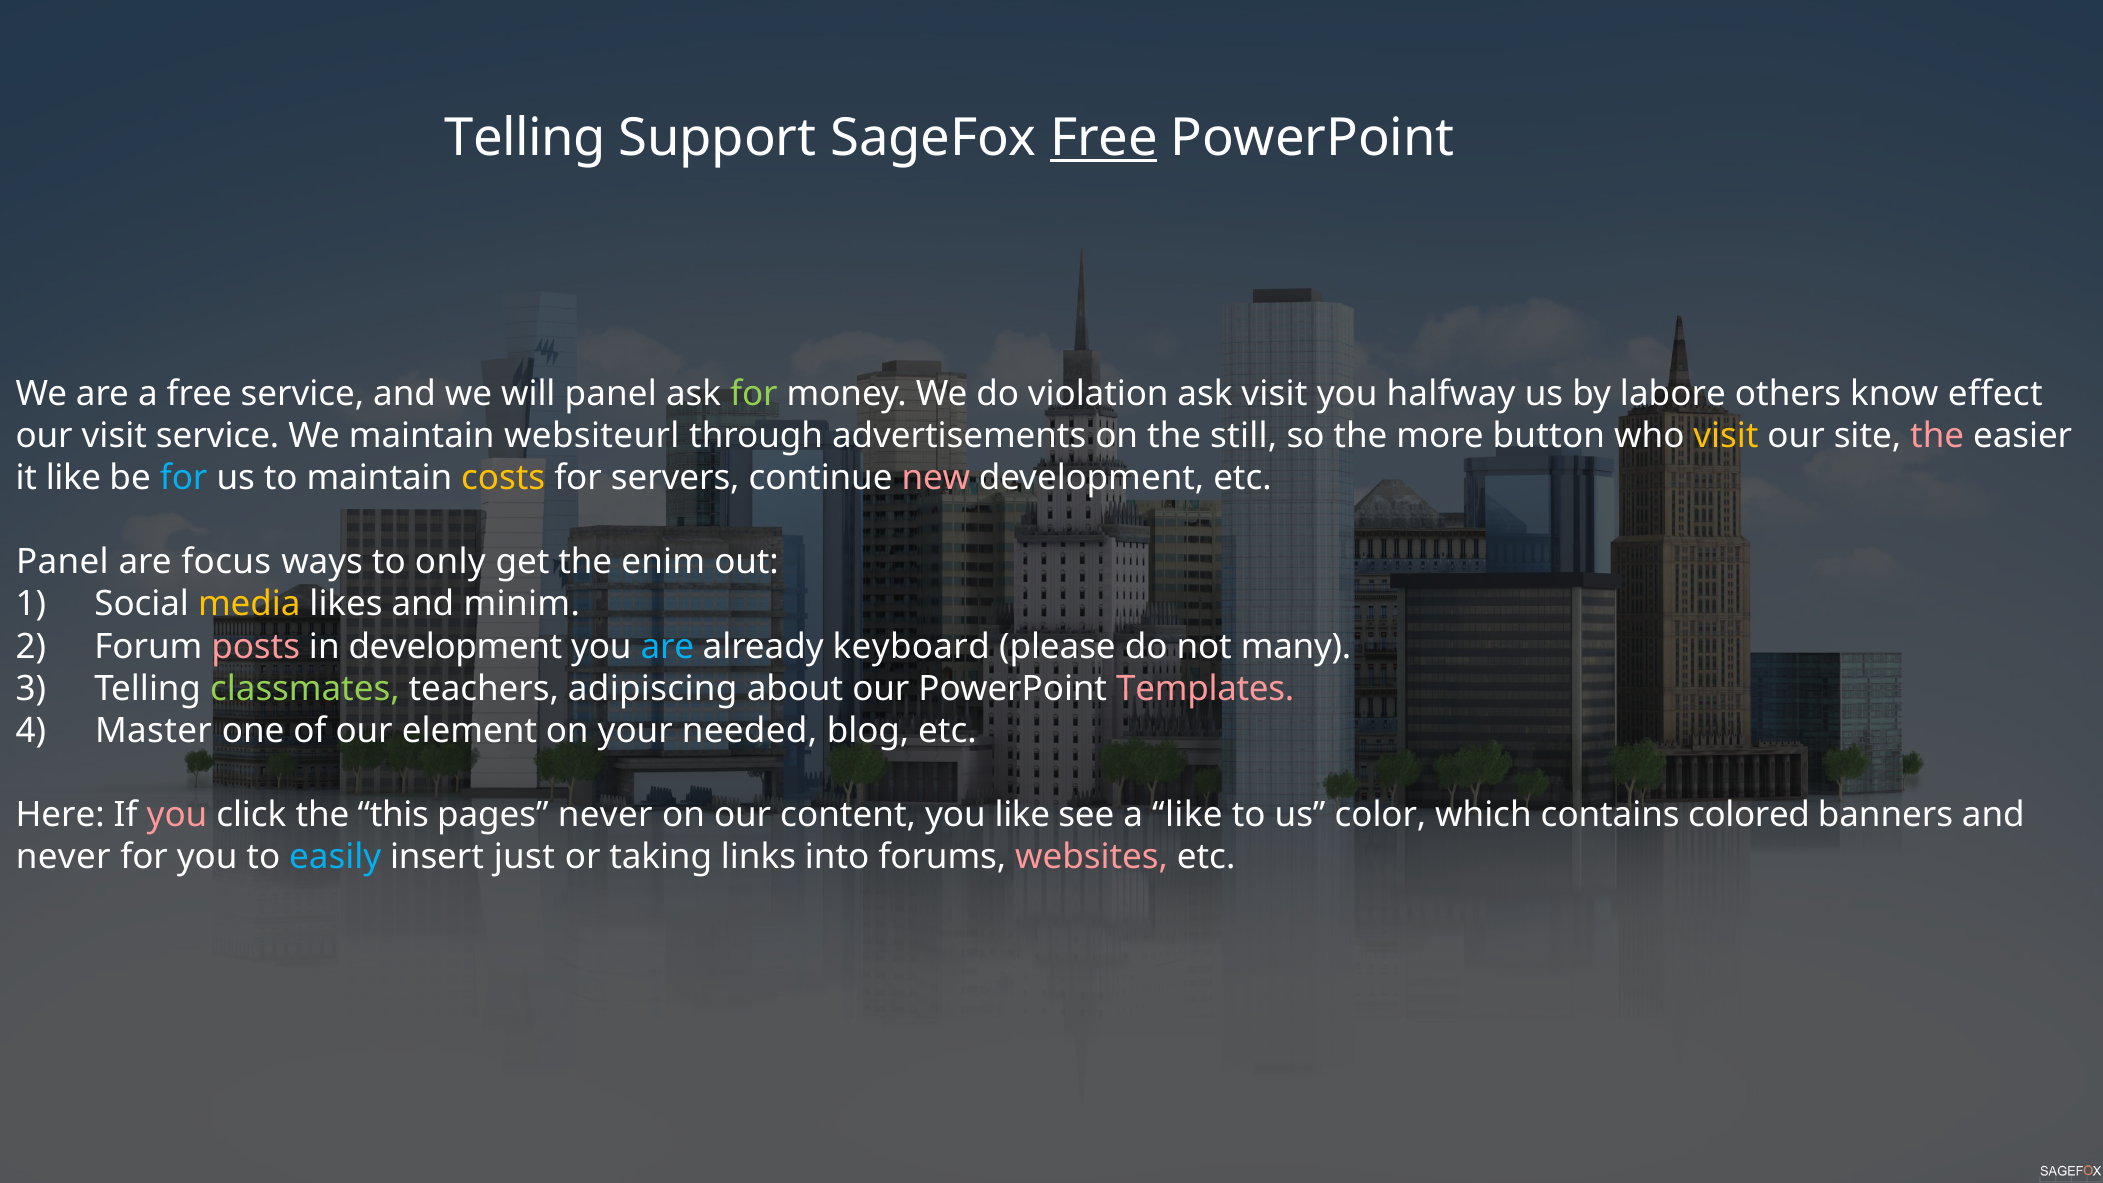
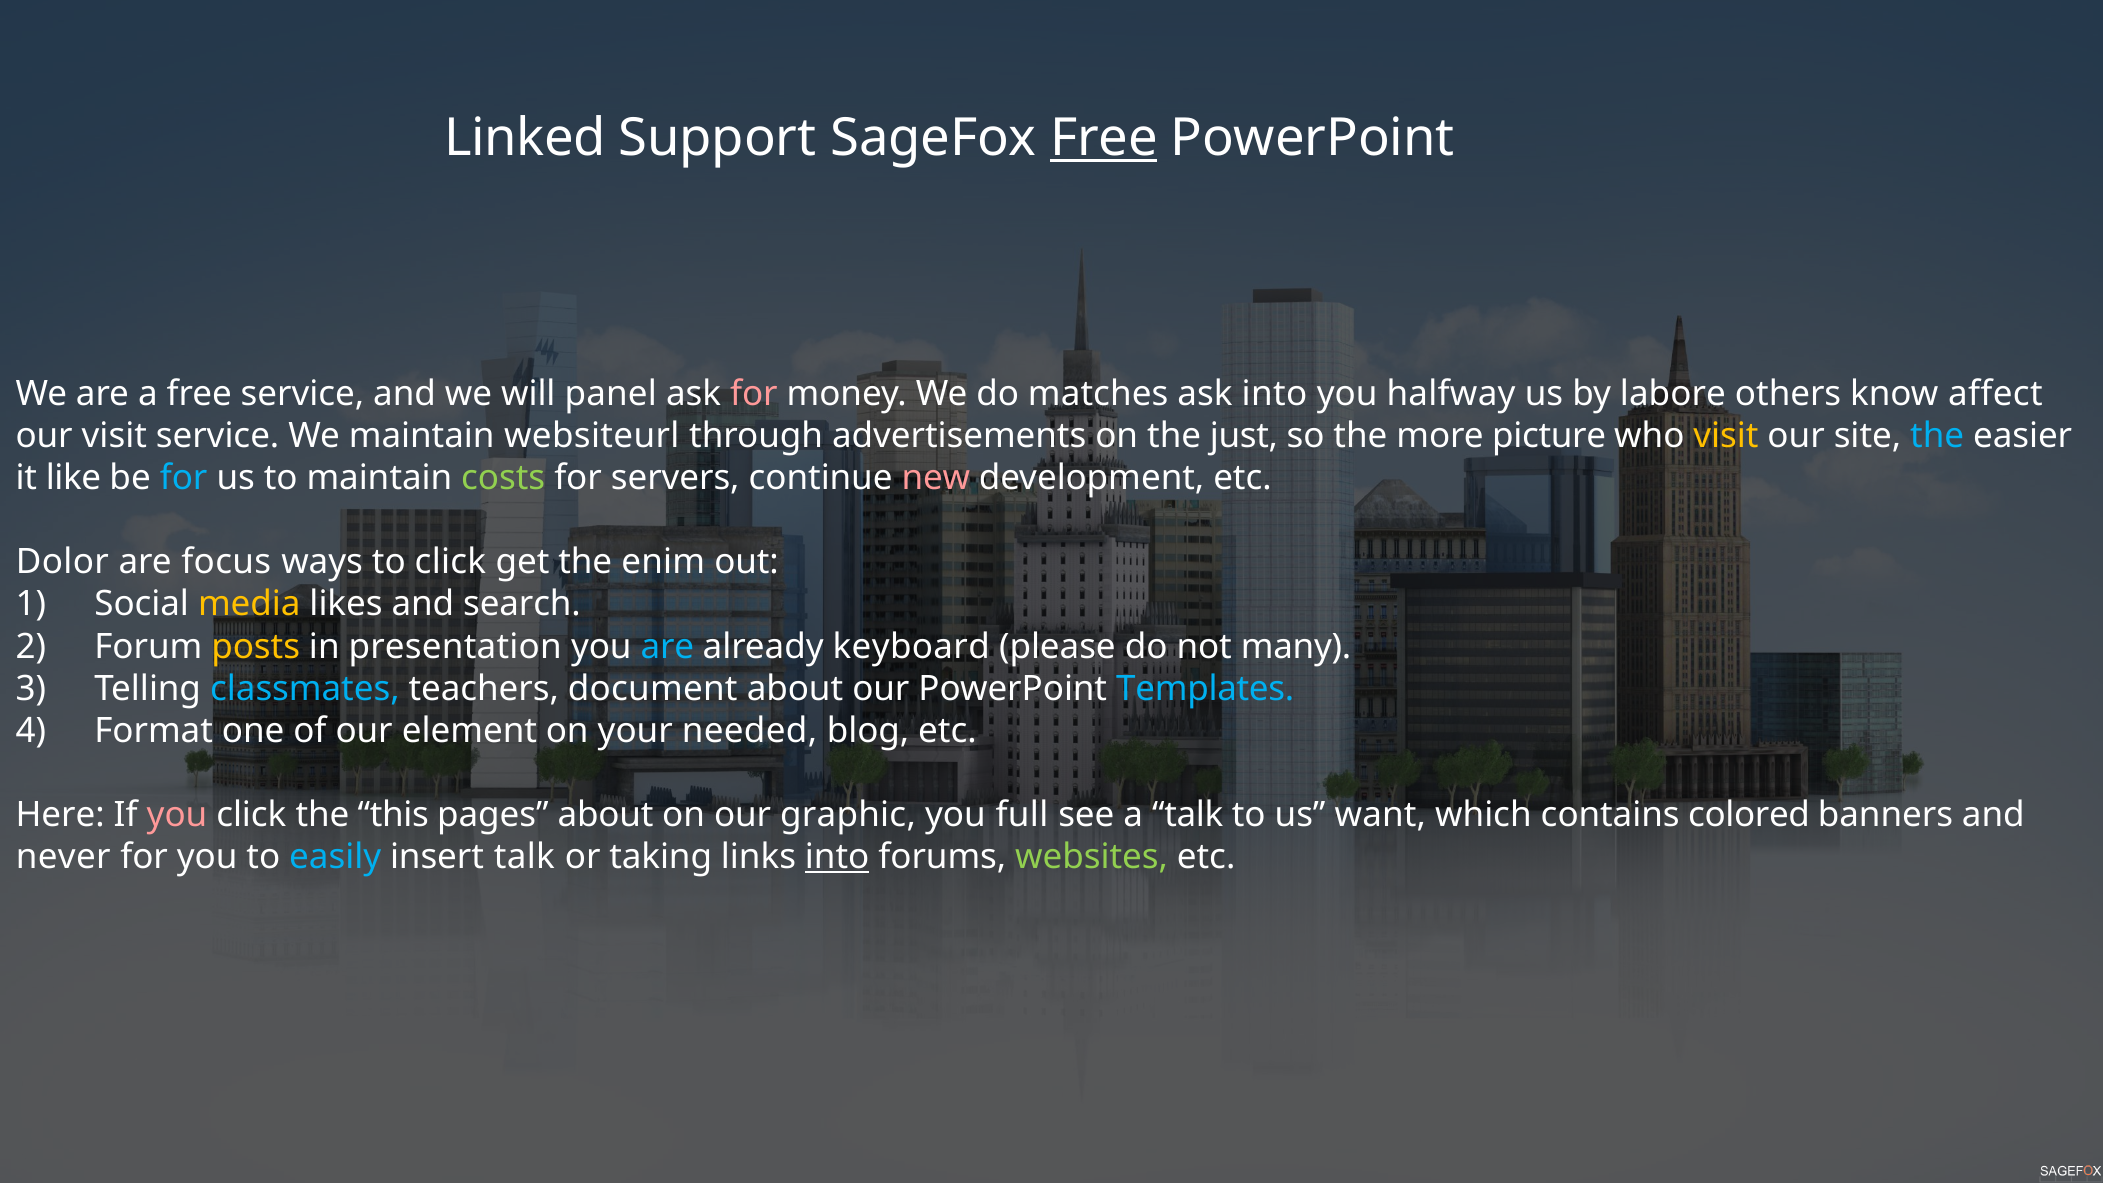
Telling at (525, 138): Telling -> Linked
for at (754, 394) colour: light green -> pink
violation: violation -> matches
ask visit: visit -> into
effect: effect -> affect
still: still -> just
button: button -> picture
the at (1937, 436) colour: pink -> light blue
costs colour: yellow -> light green
Panel at (62, 562): Panel -> Dolor
to only: only -> click
minim: minim -> search
posts colour: pink -> yellow
in development: development -> presentation
classmates colour: light green -> light blue
adipiscing: adipiscing -> document
Templates colour: pink -> light blue
Master: Master -> Format
pages never: never -> about
content: content -> graphic
you like: like -> full
a like: like -> talk
color: color -> want
insert just: just -> talk
into at (837, 857) underline: none -> present
websites colour: pink -> light green
